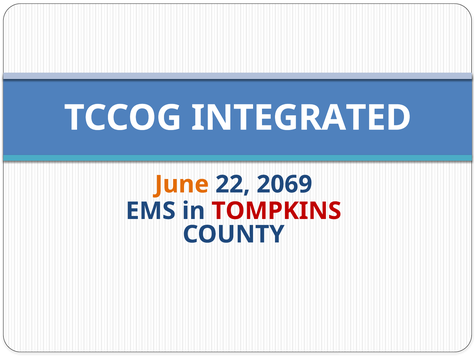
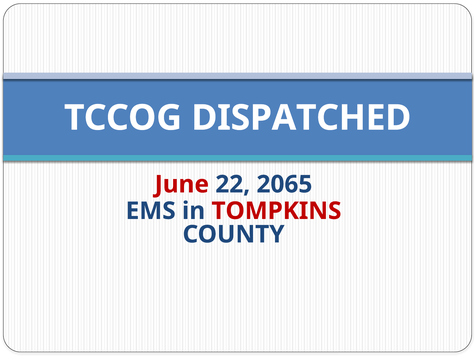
INTEGRATED: INTEGRATED -> DISPATCHED
June colour: orange -> red
2069: 2069 -> 2065
